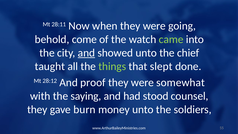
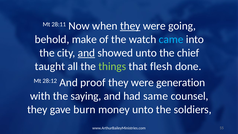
they at (130, 26) underline: none -> present
come: come -> make
came colour: light green -> light blue
slept: slept -> flesh
somewhat: somewhat -> generation
stood: stood -> same
